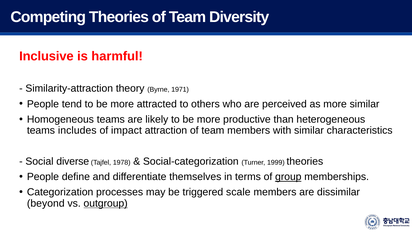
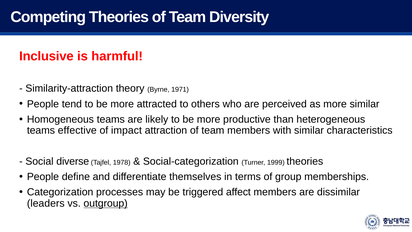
includes: includes -> effective
group underline: present -> none
scale: scale -> affect
beyond: beyond -> leaders
